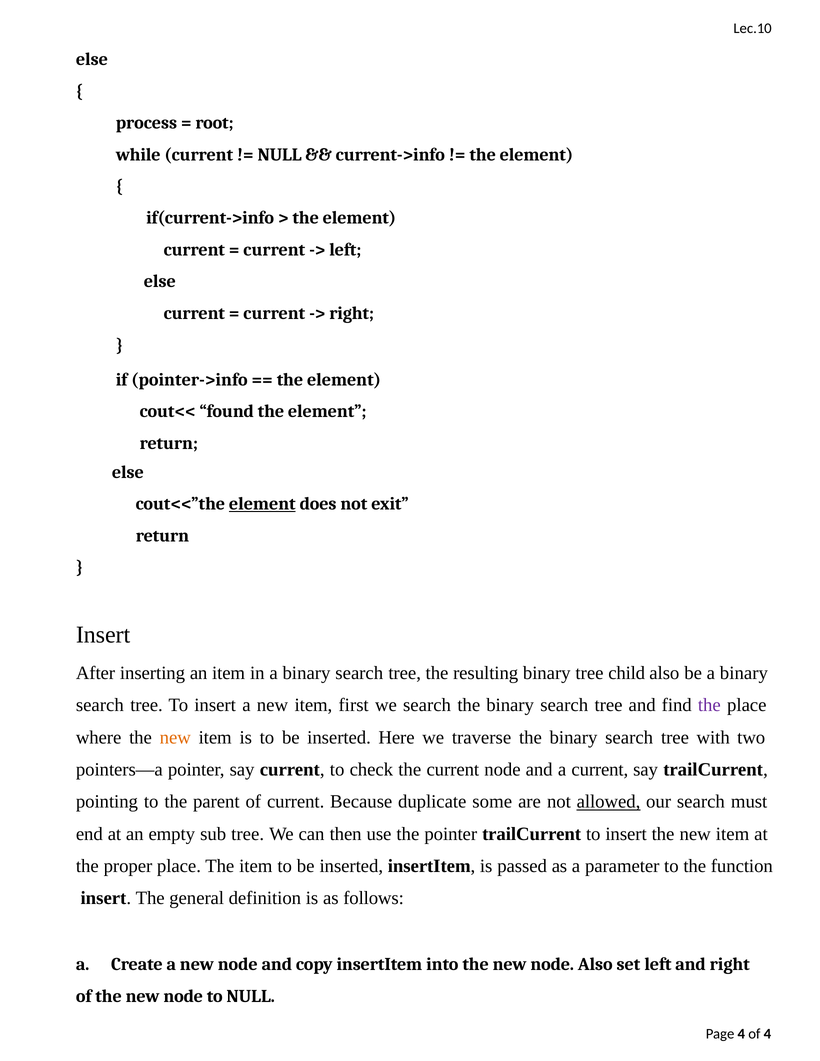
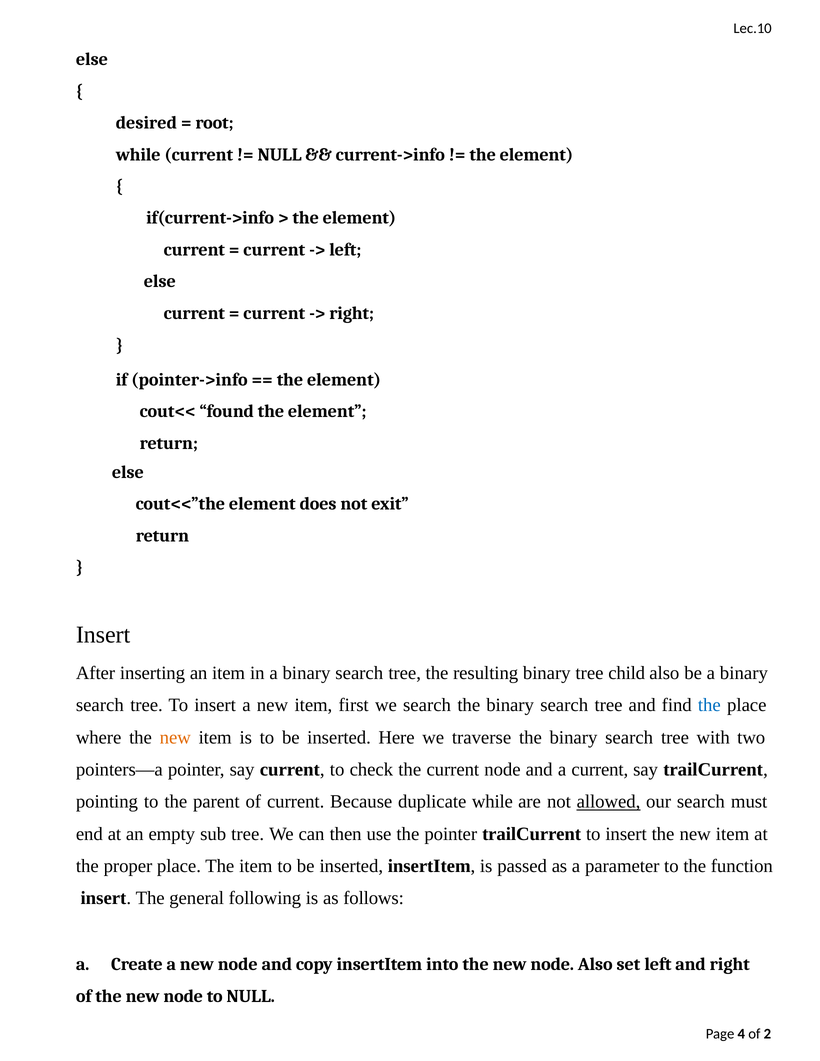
process: process -> desired
element at (262, 504) underline: present -> none
the at (709, 705) colour: purple -> blue
duplicate some: some -> while
definition: definition -> following
of 4: 4 -> 2
